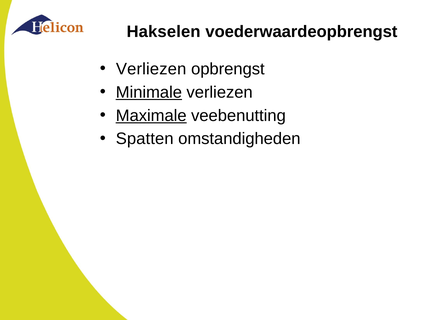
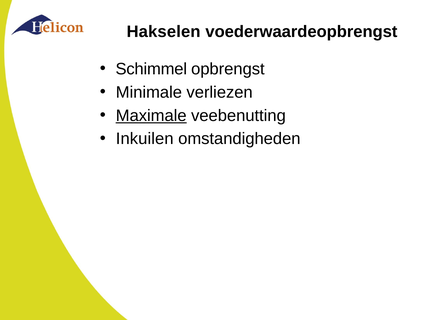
Verliezen at (151, 69): Verliezen -> Schimmel
Minimale underline: present -> none
Spatten: Spatten -> Inkuilen
